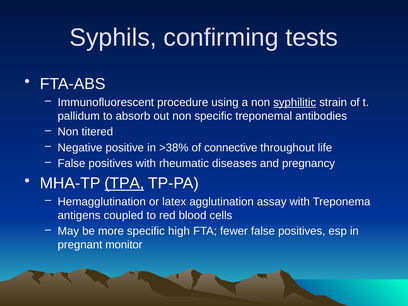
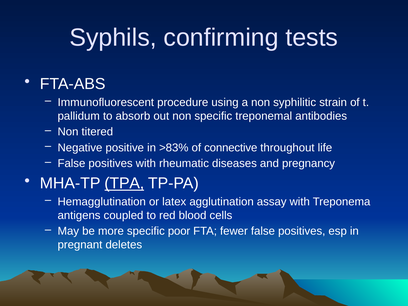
syphilitic underline: present -> none
>38%: >38% -> >83%
high: high -> poor
monitor: monitor -> deletes
